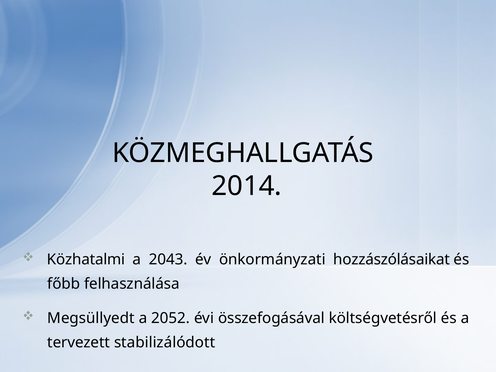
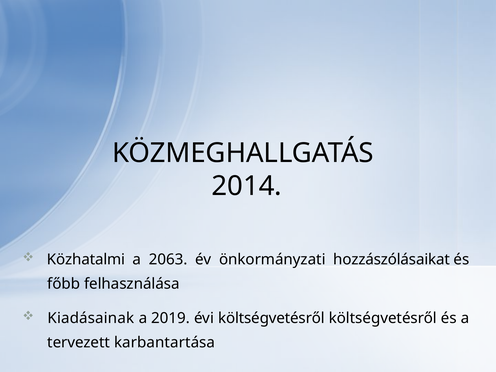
2043: 2043 -> 2063
Megsüllyedt: Megsüllyedt -> Kiadásainak
2052: 2052 -> 2019
évi összefogásával: összefogásával -> költségvetésről
stabilizálódott: stabilizálódott -> karbantartása
